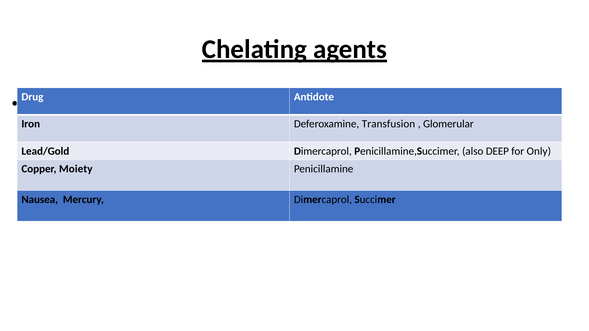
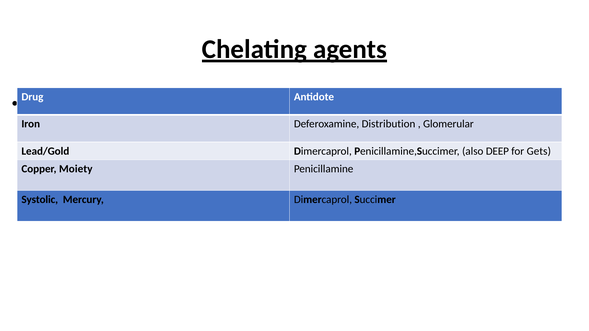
Transfusion: Transfusion -> Distribution
Only: Only -> Gets
Nausea: Nausea -> Systolic
